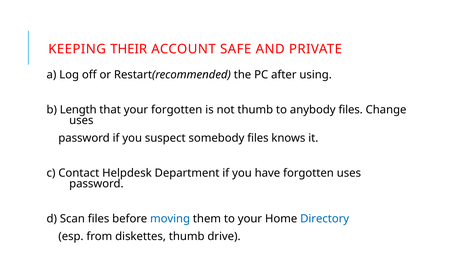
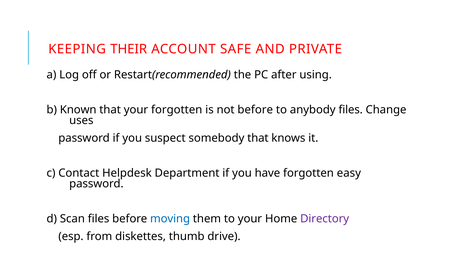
Length: Length -> Known
not thumb: thumb -> before
somebody files: files -> that
forgotten uses: uses -> easy
Directory colour: blue -> purple
